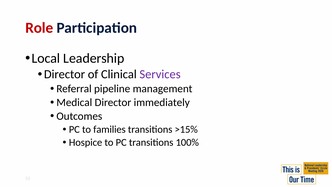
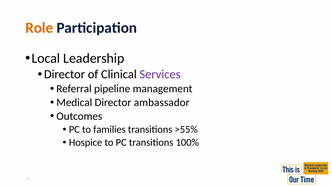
Role colour: red -> orange
immediately: immediately -> ambassador
>15%: >15% -> >55%
